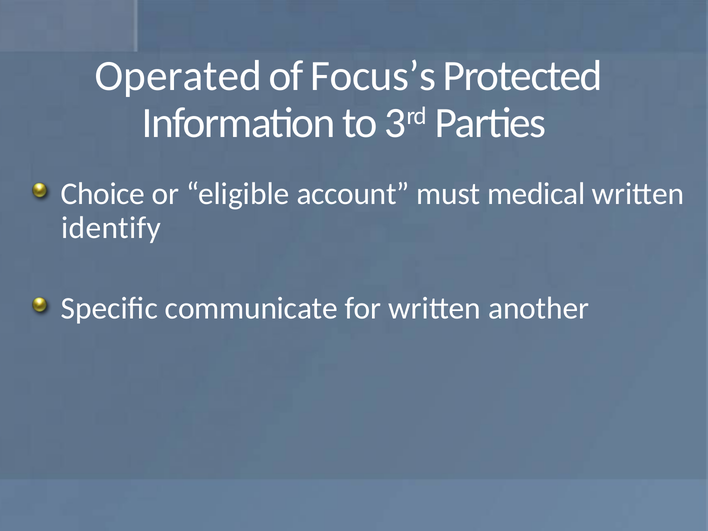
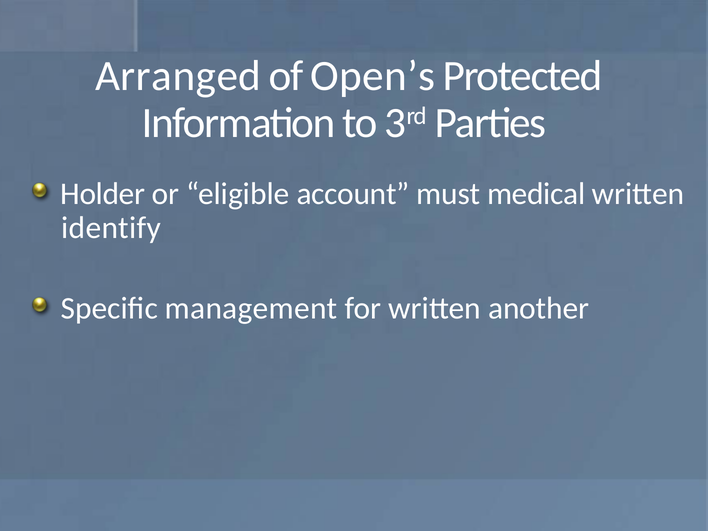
Operated: Operated -> Arranged
Focus’s: Focus’s -> Open’s
Choice: Choice -> Holder
communicate: communicate -> management
